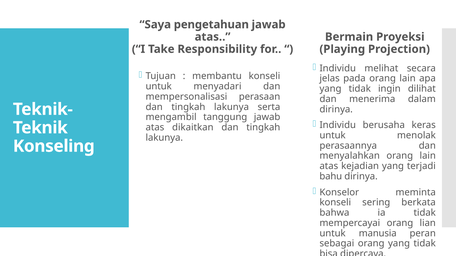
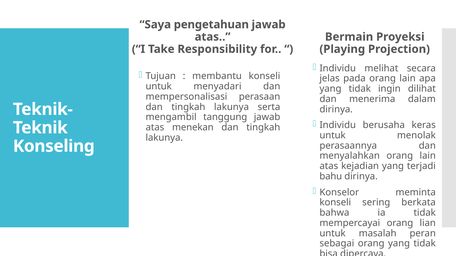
dikaitkan: dikaitkan -> menekan
manusia: manusia -> masalah
